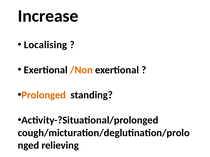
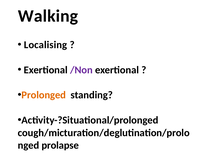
Increase: Increase -> Walking
/Non colour: orange -> purple
relieving: relieving -> prolapse
